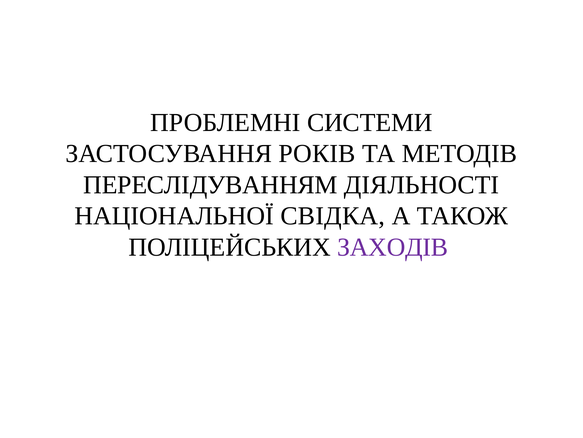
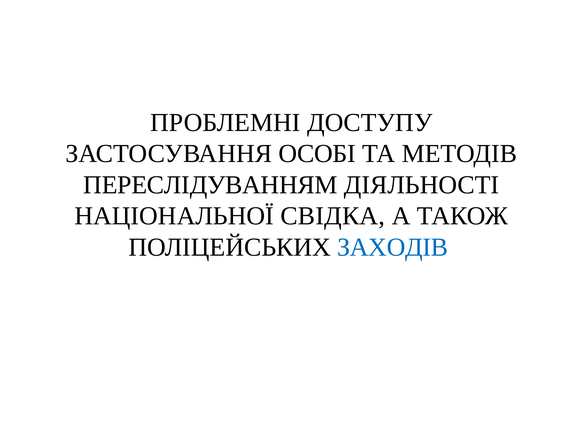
СИСТЕМИ: СИСТЕМИ -> ДОСТУПУ
РОКІВ: РОКІВ -> ОСОБІ
ЗАХОДІВ colour: purple -> blue
